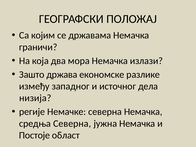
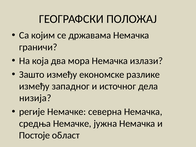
Зашто држава: држава -> између
средња Северна: Северна -> Немачке
